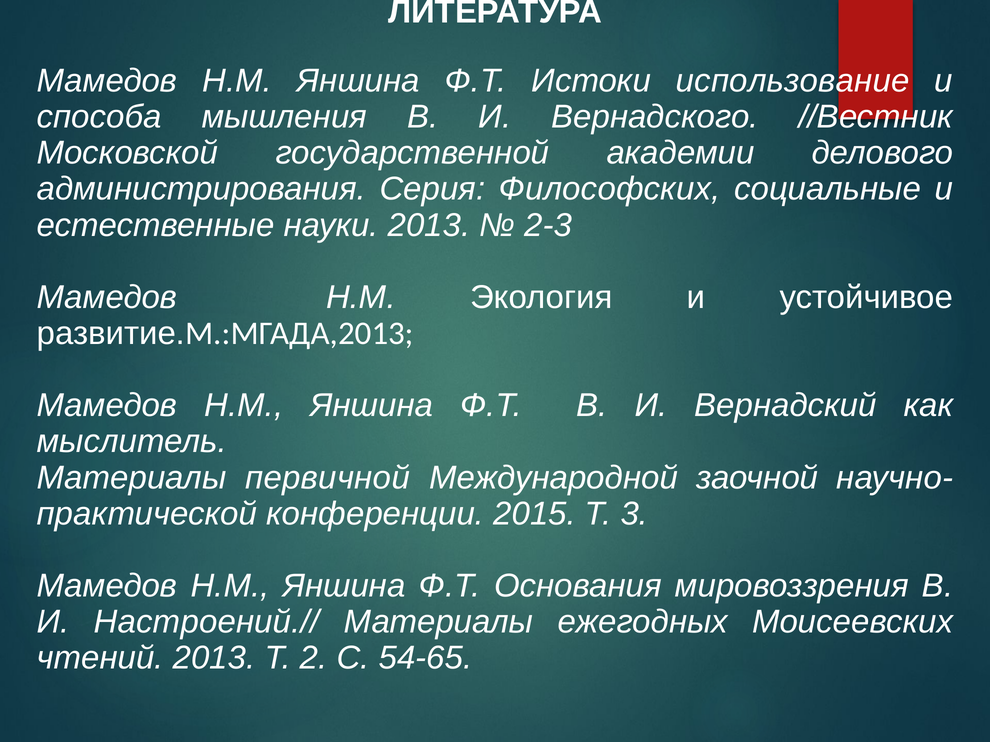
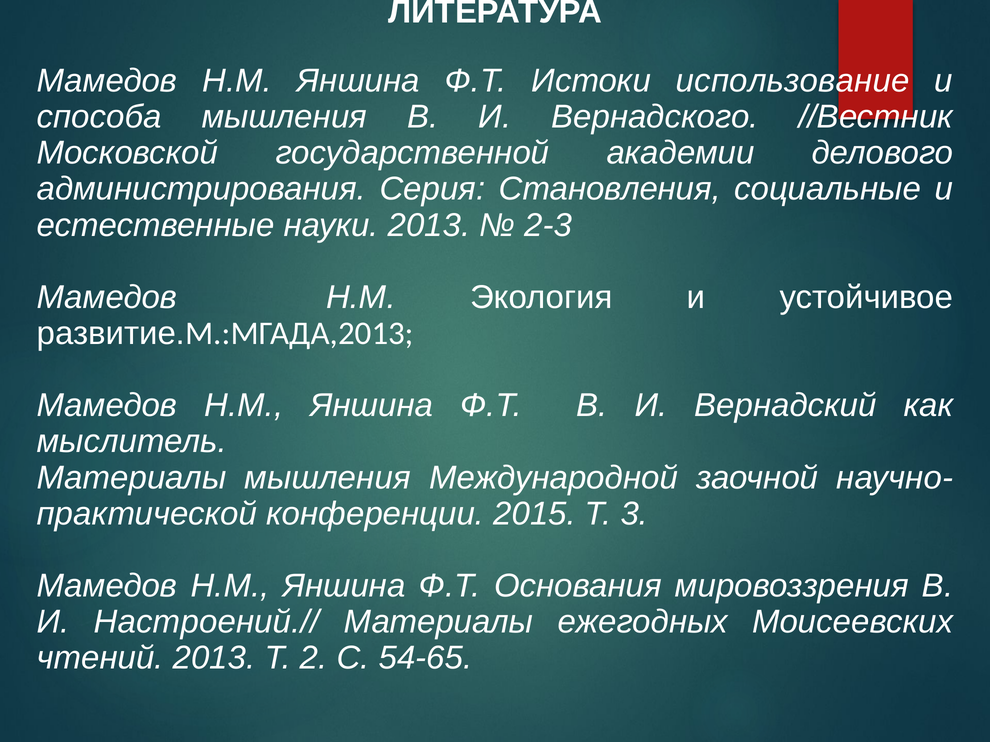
Философских: Философских -> Становления
Материалы первичной: первичной -> мышления
